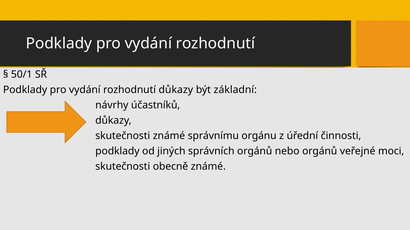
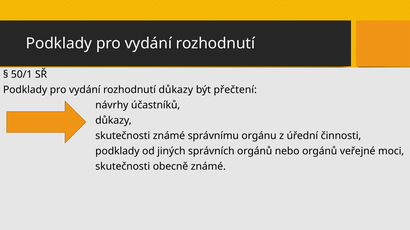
základní: základní -> přečtení
